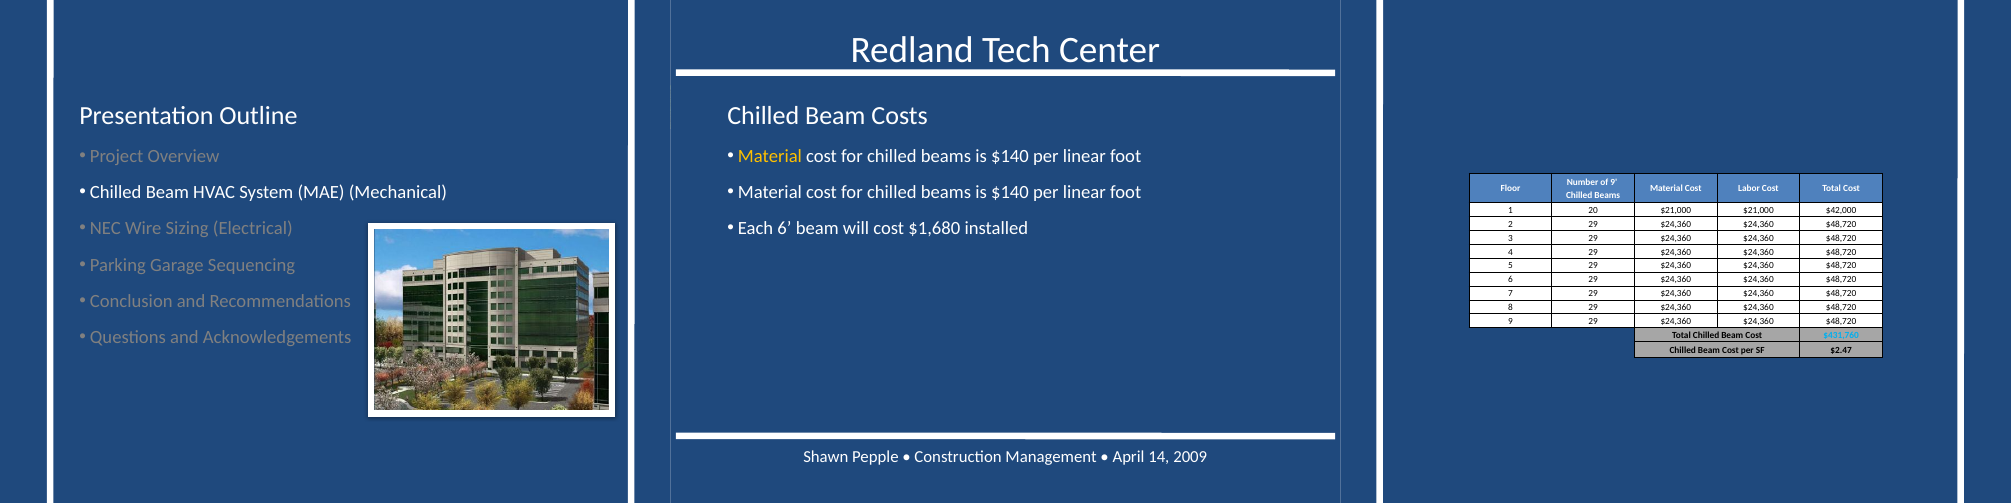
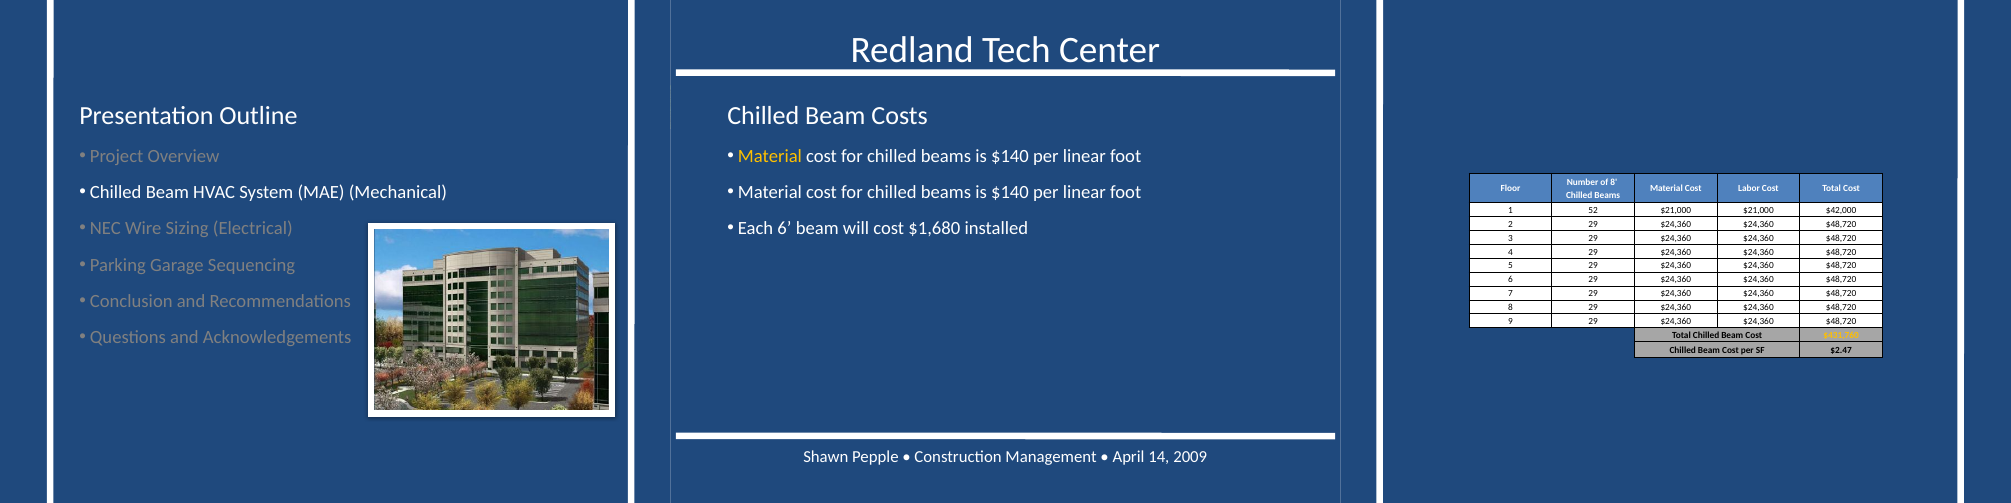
of 9: 9 -> 8
20: 20 -> 52
$431,760 colour: light blue -> yellow
